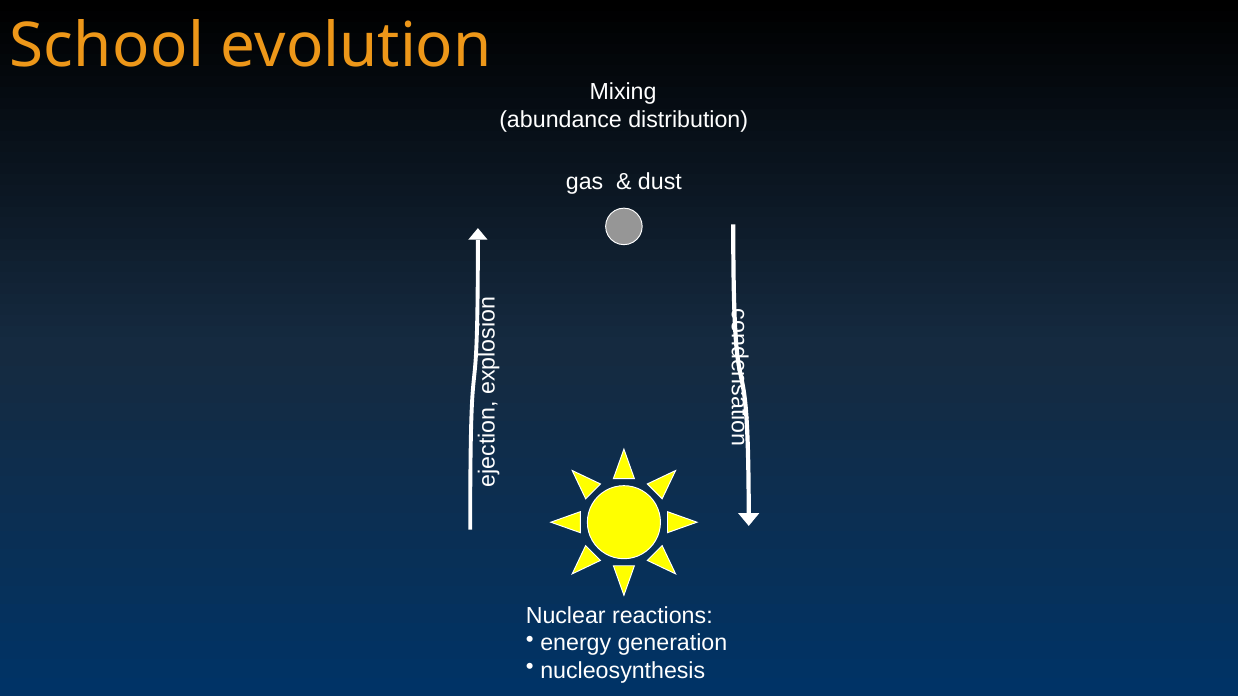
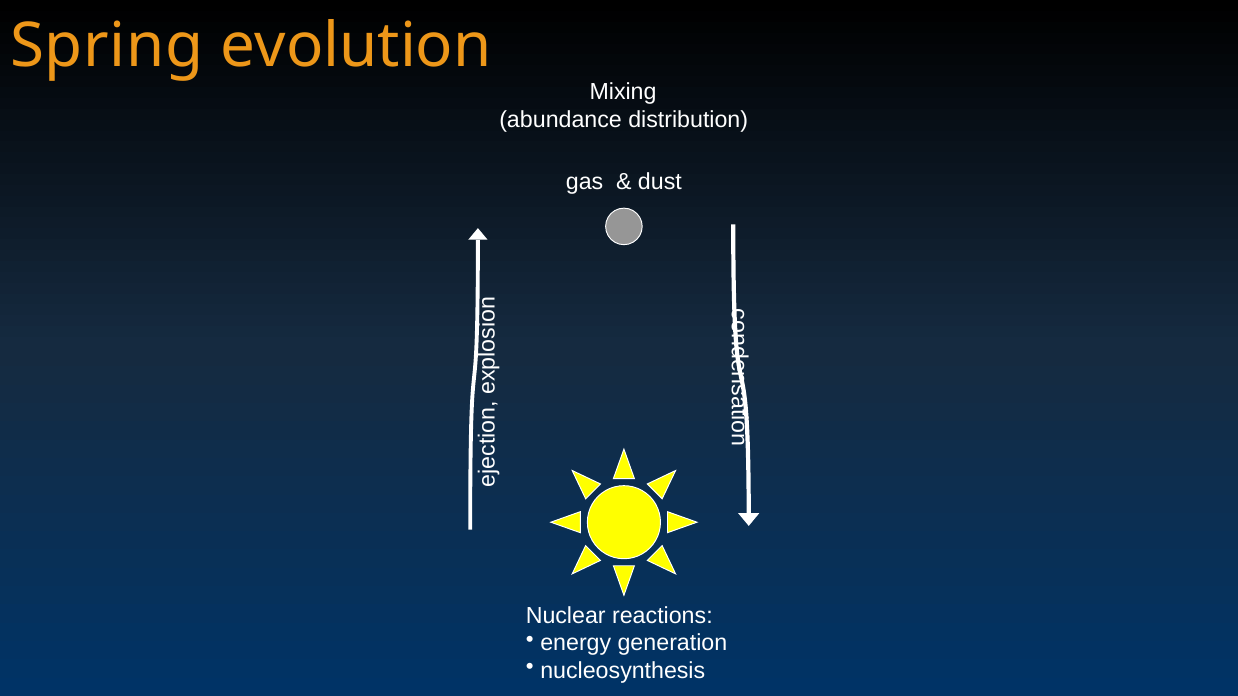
School: School -> Spring
